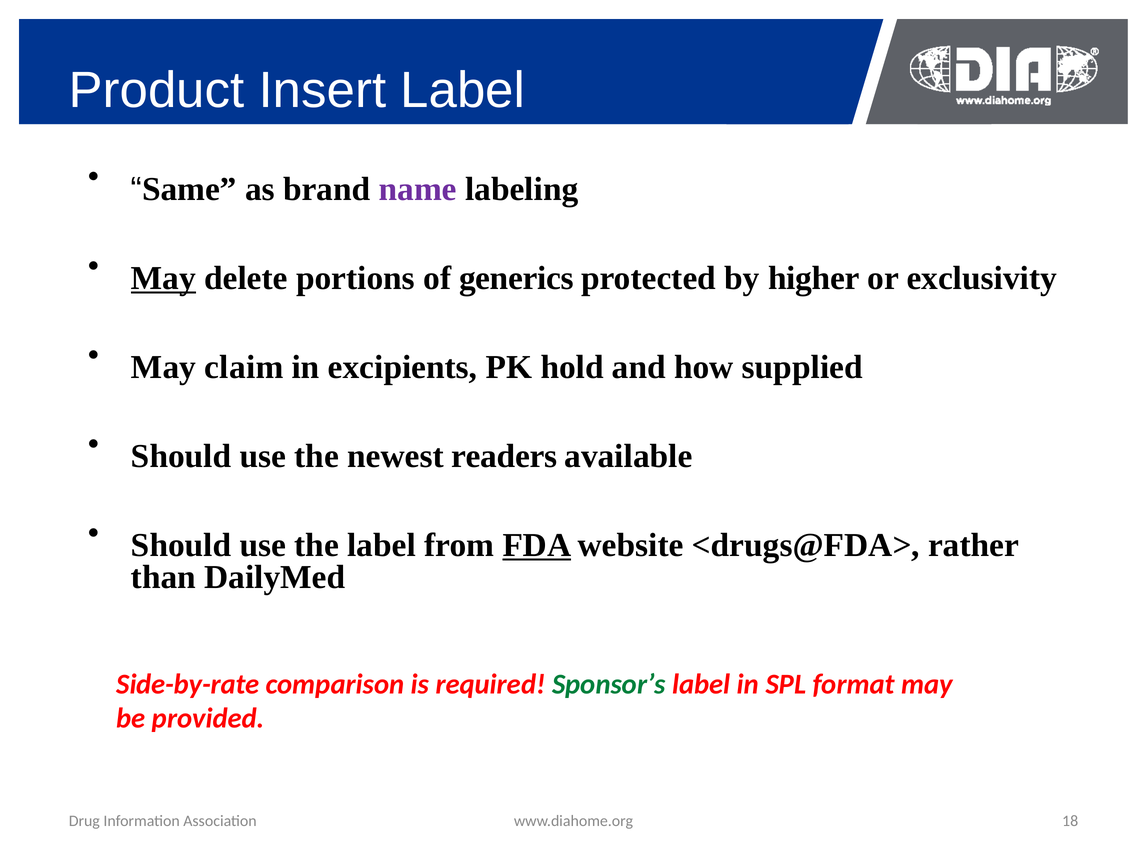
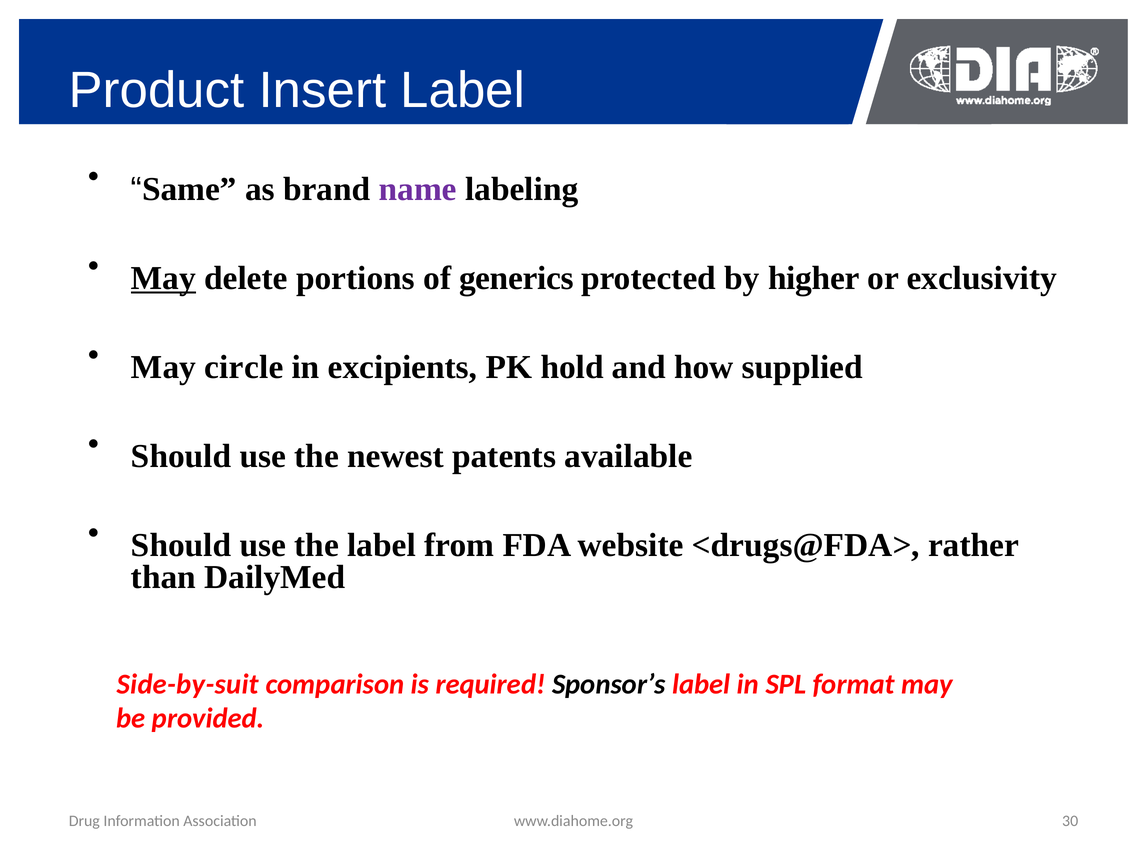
claim: claim -> circle
readers: readers -> patents
FDA underline: present -> none
Side-by-rate: Side-by-rate -> Side-by-suit
Sponsor’s colour: green -> black
18: 18 -> 30
